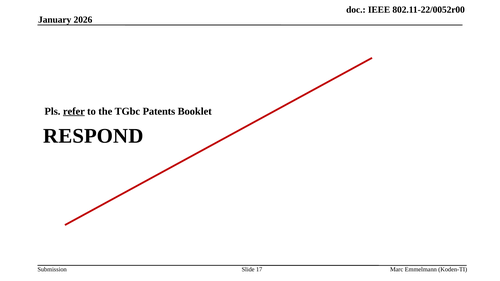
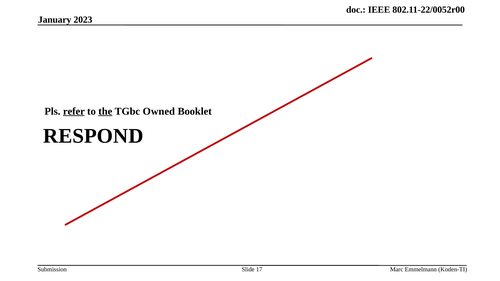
2026: 2026 -> 2023
the underline: none -> present
Patents: Patents -> Owned
